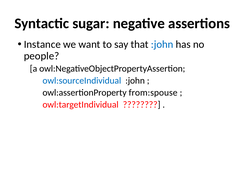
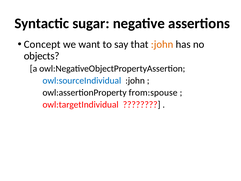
Instance: Instance -> Concept
:john at (162, 44) colour: blue -> orange
people: people -> objects
